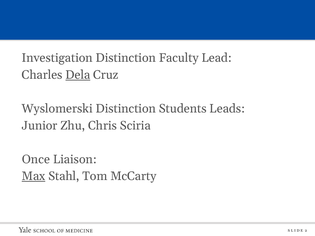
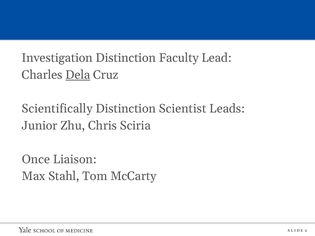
Wyslomerski: Wyslomerski -> Scientifically
Students: Students -> Scientist
Max underline: present -> none
